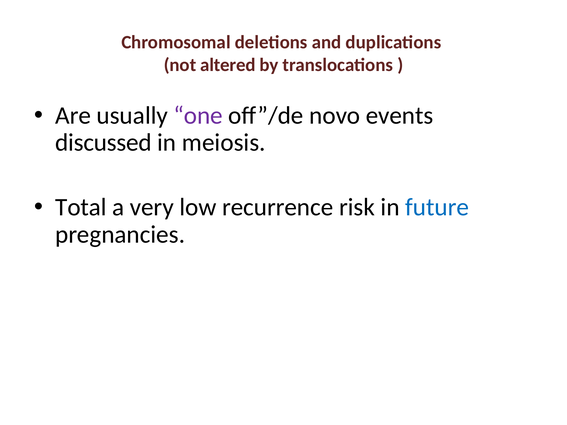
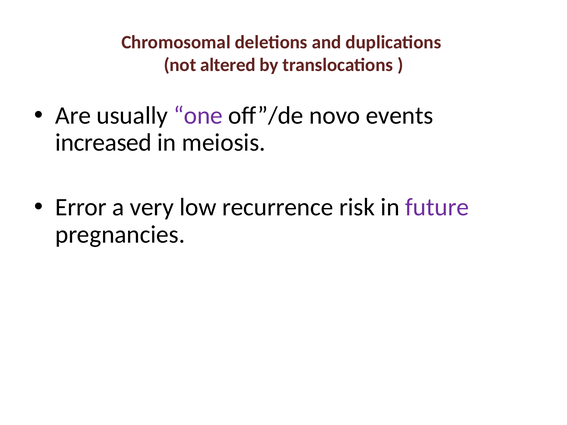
discussed: discussed -> increased
Total: Total -> Error
future colour: blue -> purple
